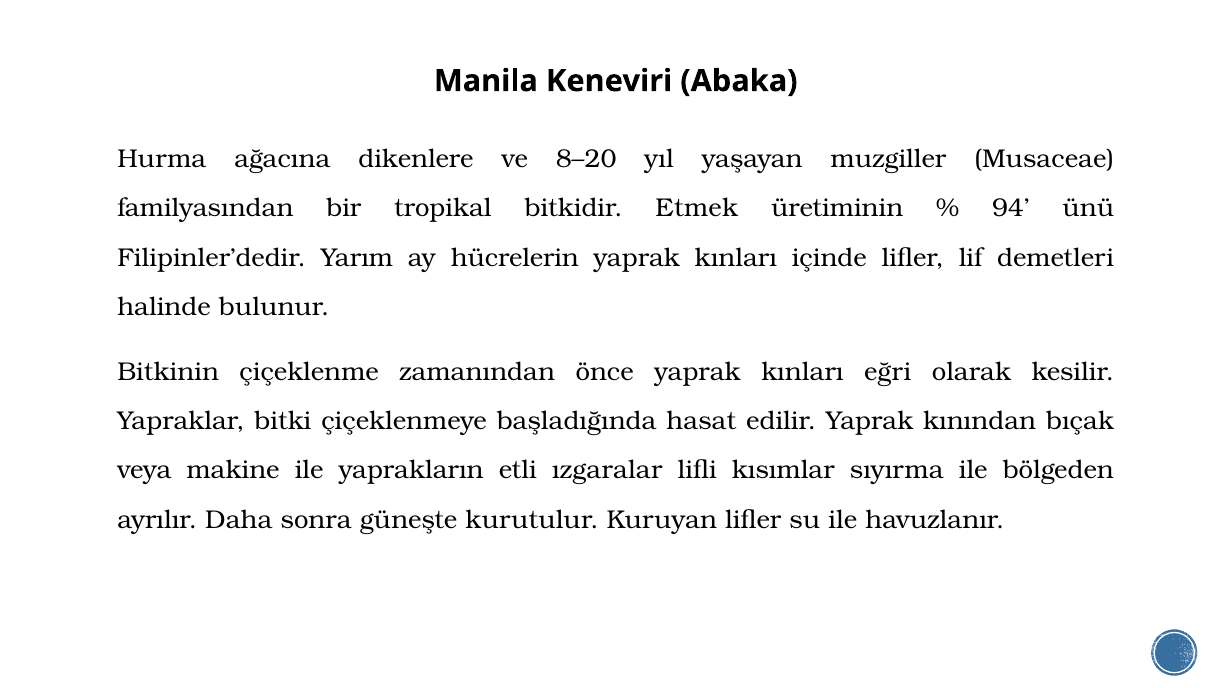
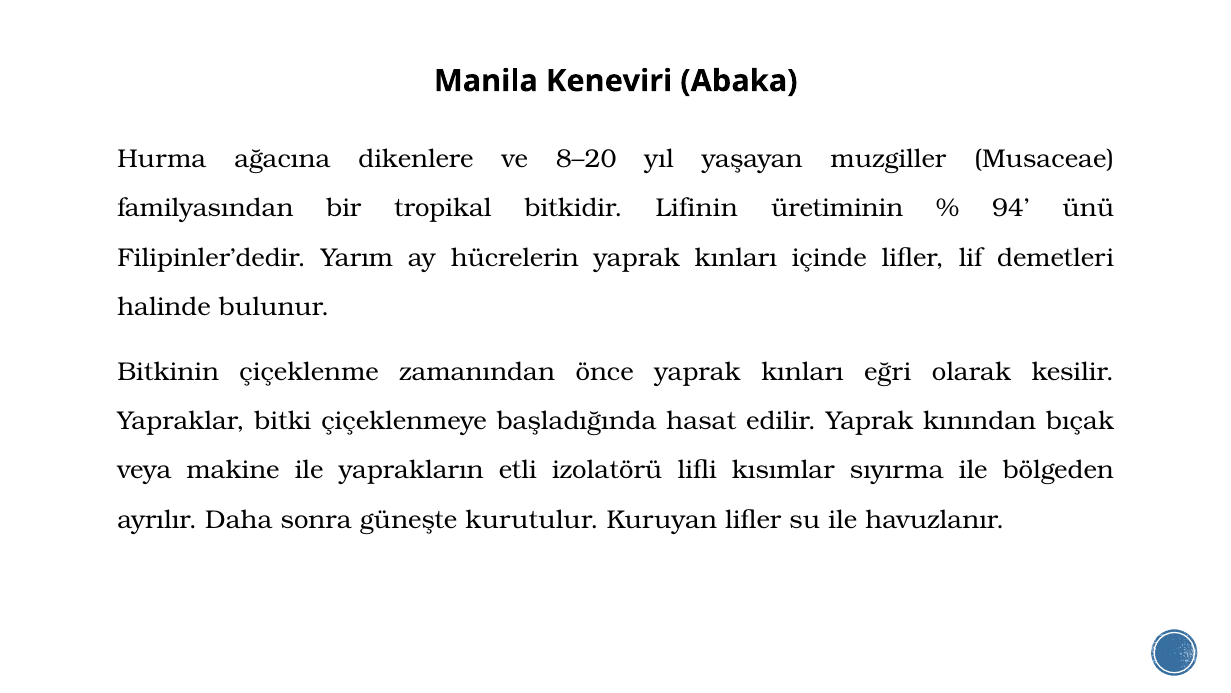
Etmek: Etmek -> Lifinin
ızgaralar: ızgaralar -> izolatörü
